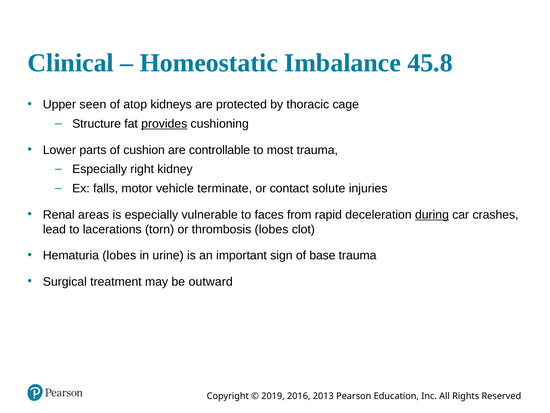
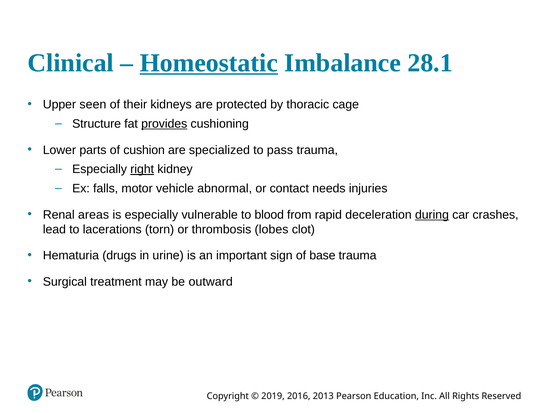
Homeostatic underline: none -> present
45.8: 45.8 -> 28.1
atop: atop -> their
controllable: controllable -> specialized
most: most -> pass
right underline: none -> present
terminate: terminate -> abnormal
solute: solute -> needs
faces: faces -> blood
Hematuria lobes: lobes -> drugs
